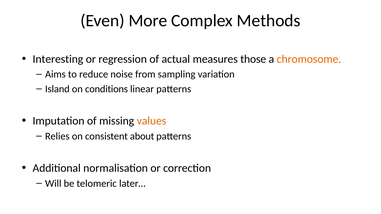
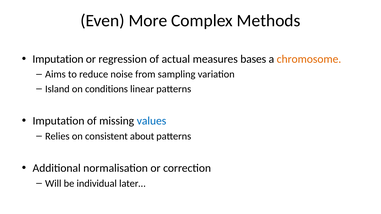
Interesting at (58, 59): Interesting -> Imputation
those: those -> bases
values colour: orange -> blue
telomeric: telomeric -> individual
